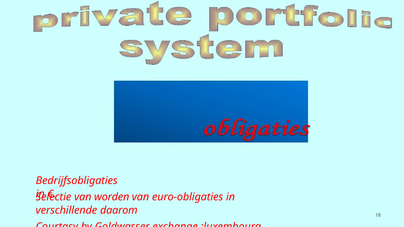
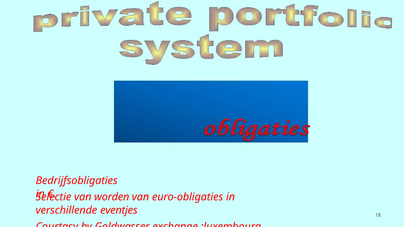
daarom: daarom -> eventjes
